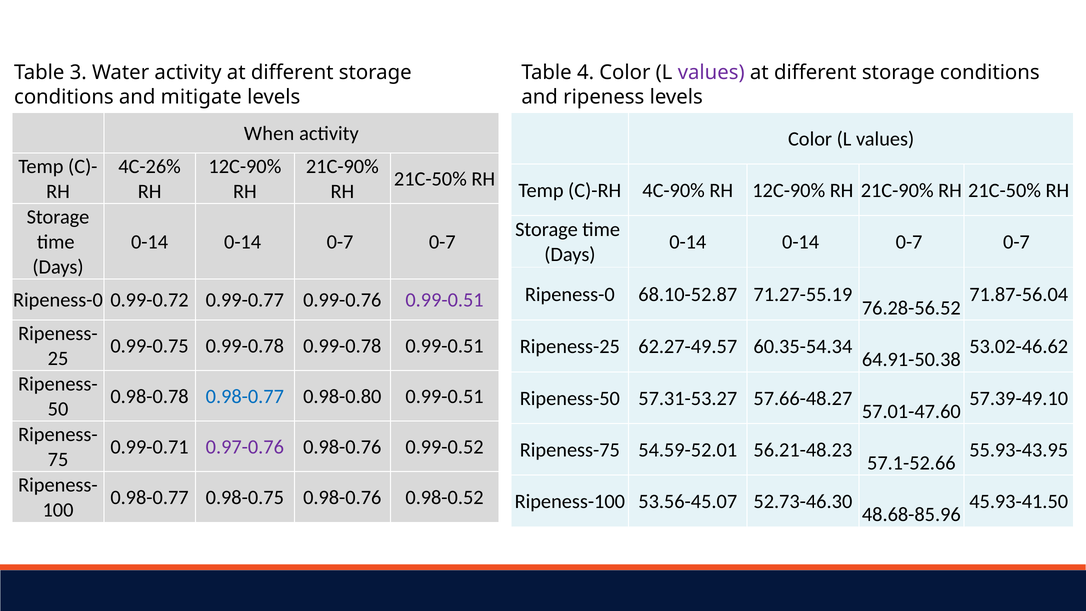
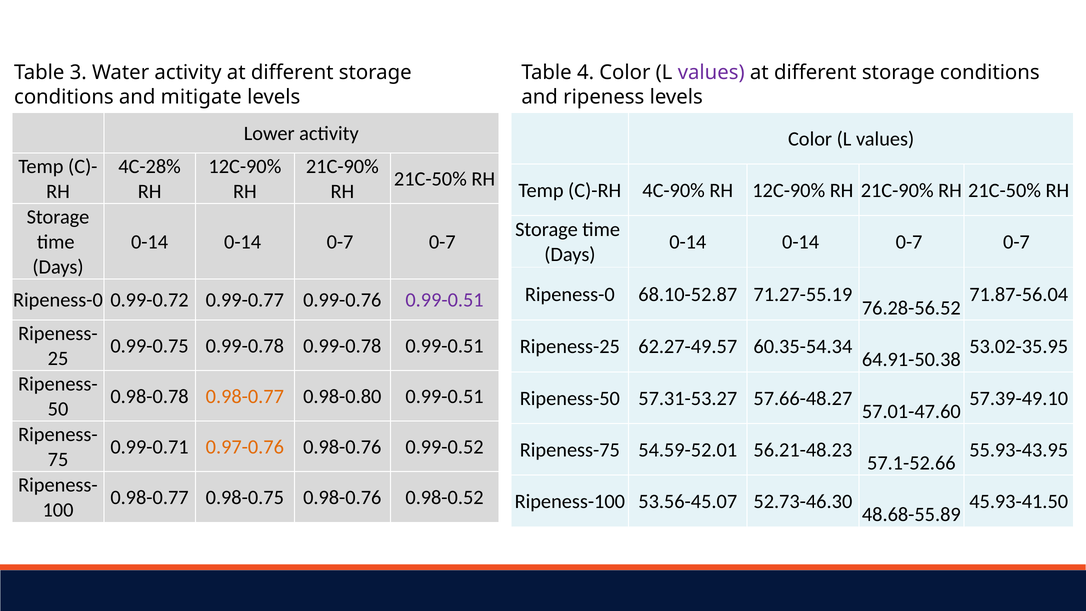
When: When -> Lower
4C-26%: 4C-26% -> 4C-28%
53.02-46.62: 53.02-46.62 -> 53.02-35.95
0.98-0.77 at (245, 396) colour: blue -> orange
0.97-0.76 colour: purple -> orange
48.68-85.96: 48.68-85.96 -> 48.68-55.89
